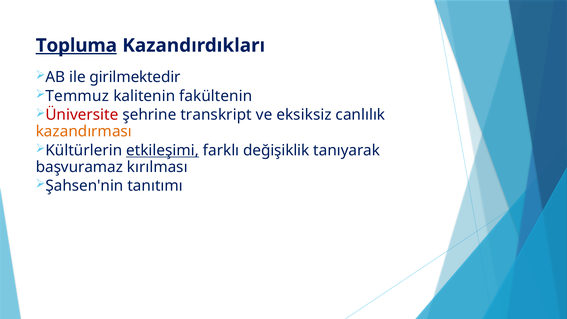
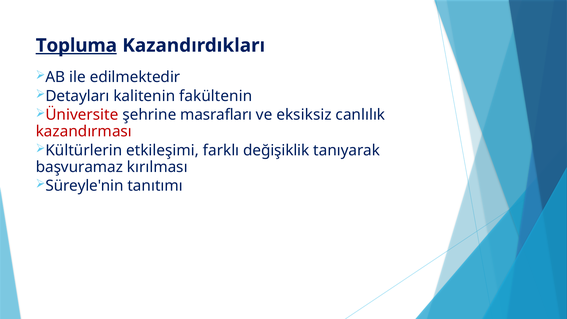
girilmektedir: girilmektedir -> edilmektedir
Temmuz: Temmuz -> Detayları
transkript: transkript -> masrafları
kazandırması colour: orange -> red
etkileşimi underline: present -> none
Şahsen'nin: Şahsen'nin -> Süreyle'nin
